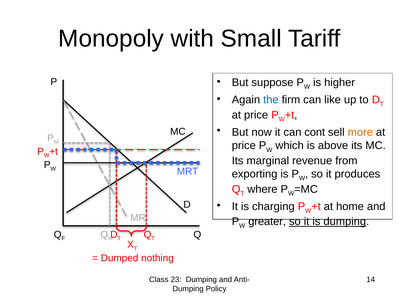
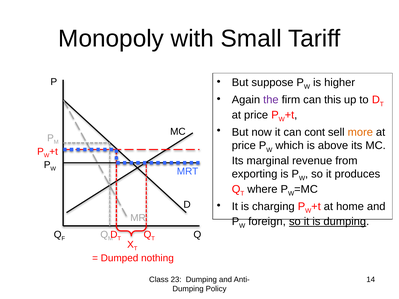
the colour: blue -> purple
like: like -> this
greater: greater -> foreign
